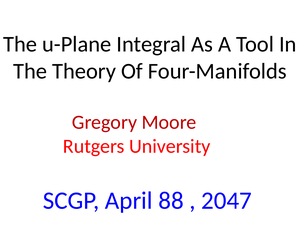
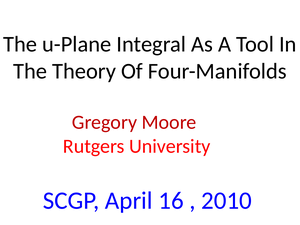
88: 88 -> 16
2047: 2047 -> 2010
